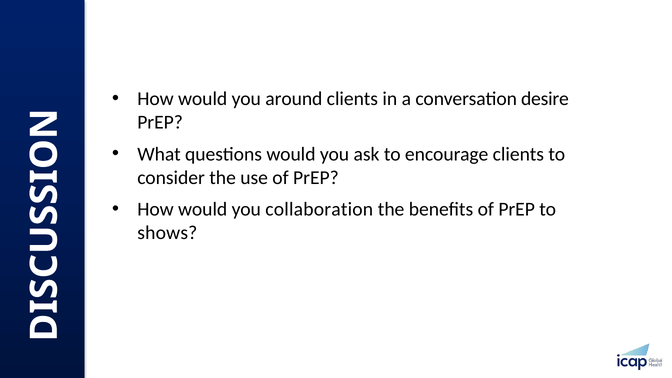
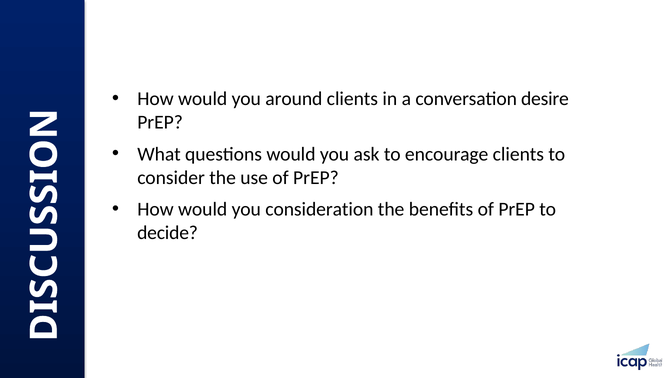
collaboration: collaboration -> consideration
shows: shows -> decide
